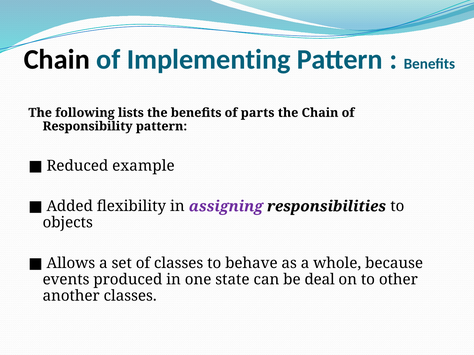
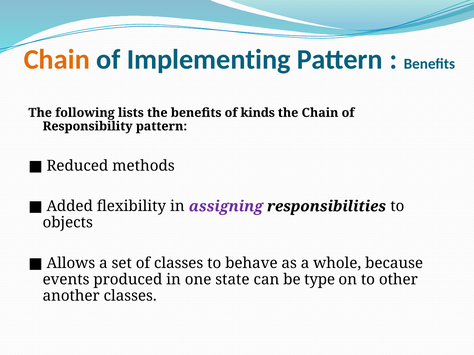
Chain at (57, 60) colour: black -> orange
parts: parts -> kinds
example: example -> methods
deal: deal -> type
